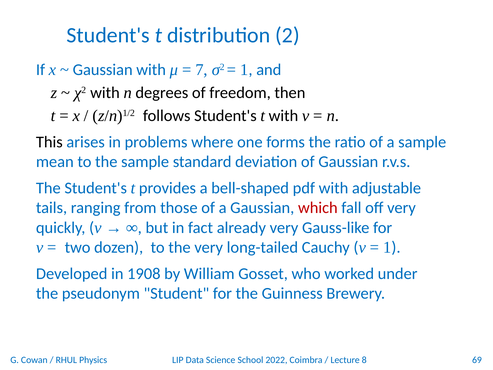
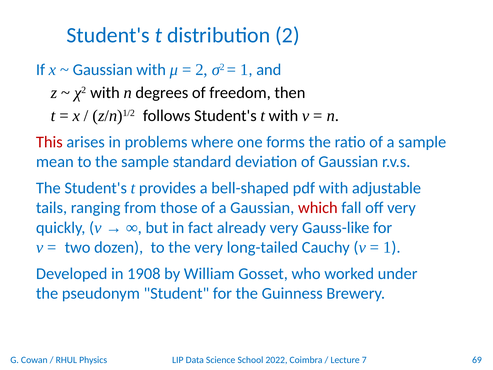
7 at (202, 70): 7 -> 2
This colour: black -> red
8: 8 -> 7
